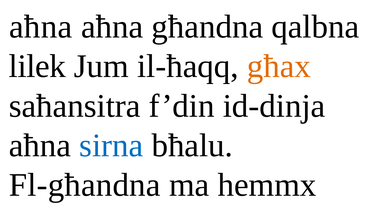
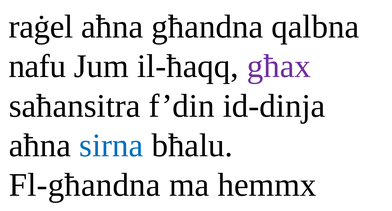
aħna at (41, 27): aħna -> raġel
lilek: lilek -> nafu
għax colour: orange -> purple
